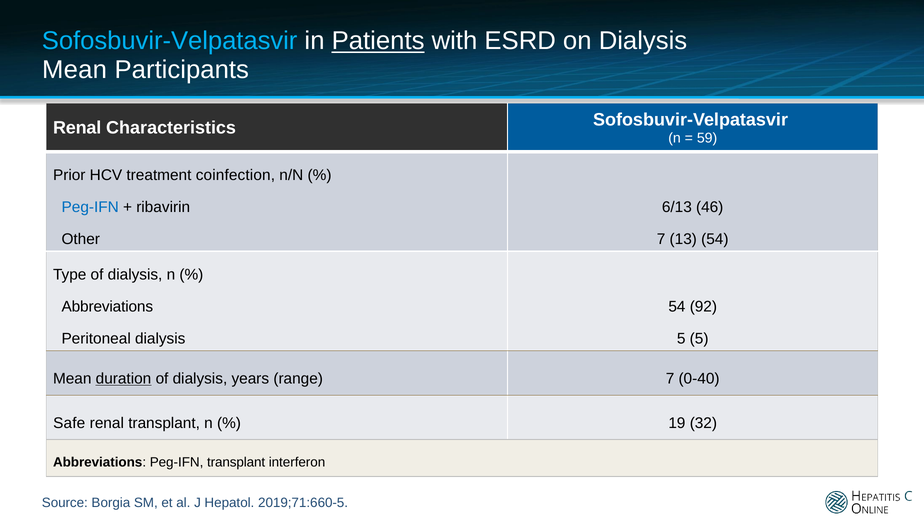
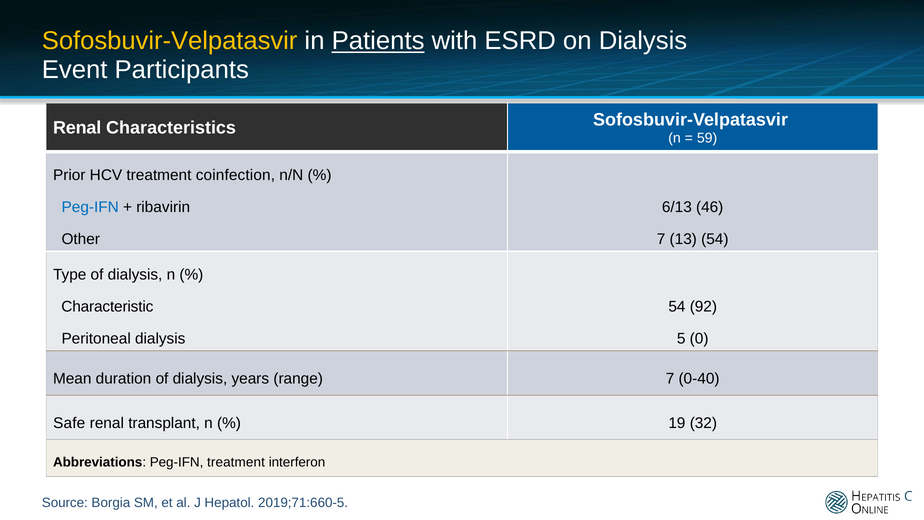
Sofosbuvir-Velpatasvir at (170, 41) colour: light blue -> yellow
Mean at (75, 70): Mean -> Event
Abbreviations at (107, 307): Abbreviations -> Characteristic
5 5: 5 -> 0
duration underline: present -> none
Peg-IFN transplant: transplant -> treatment
